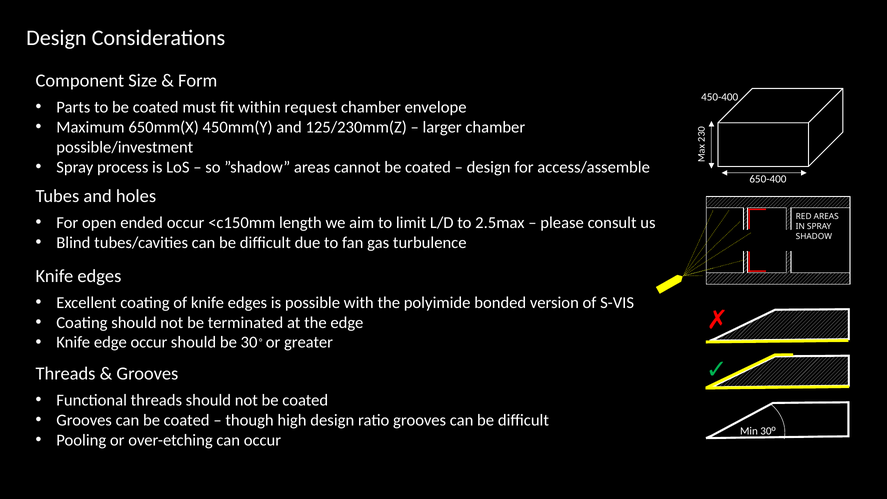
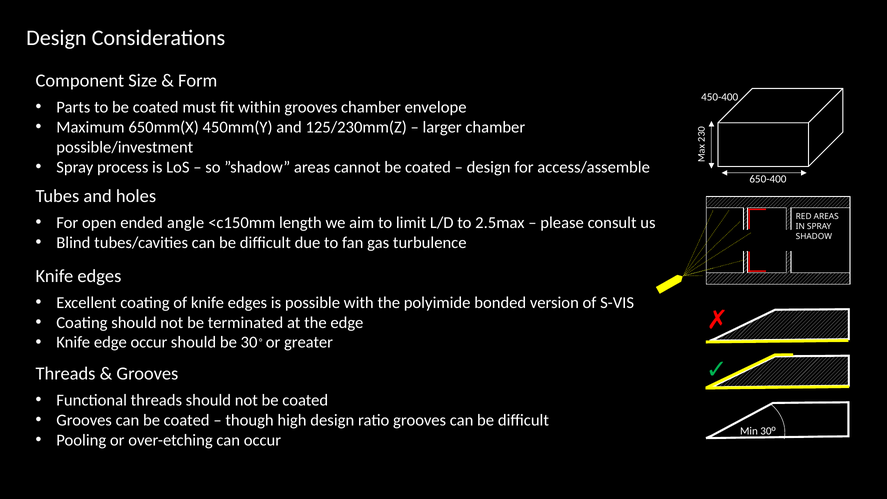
within request: request -> grooves
ended occur: occur -> angle
